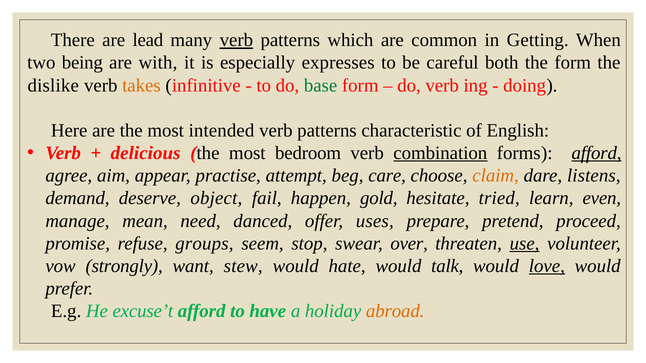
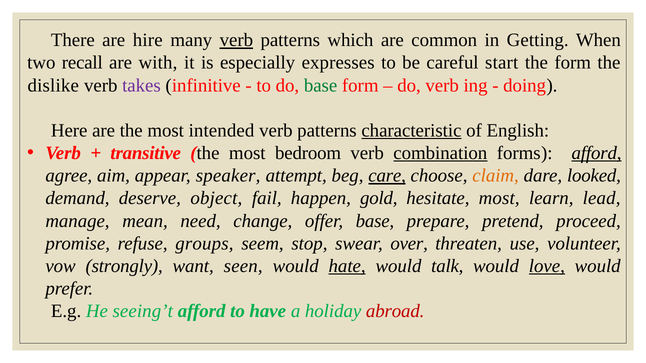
lead: lead -> hire
being: being -> recall
both: both -> start
takes colour: orange -> purple
characteristic underline: none -> present
delicious: delicious -> transitive
practise: practise -> speaker
care underline: none -> present
listens: listens -> looked
hesitate tried: tried -> most
even: even -> lead
danced: danced -> change
offer uses: uses -> base
use underline: present -> none
stew: stew -> seen
hate underline: none -> present
excuse’t: excuse’t -> seeing’t
abroad colour: orange -> red
